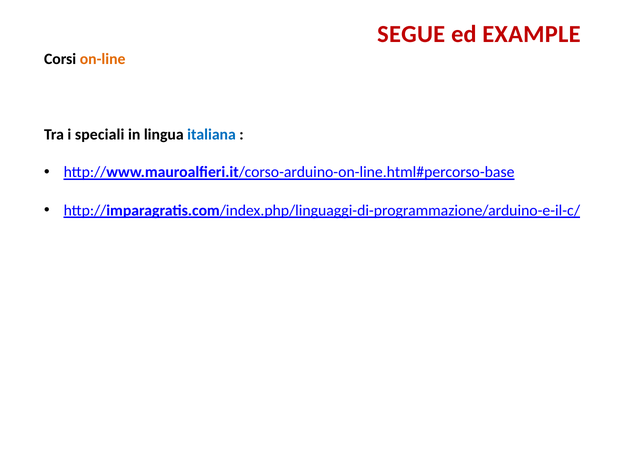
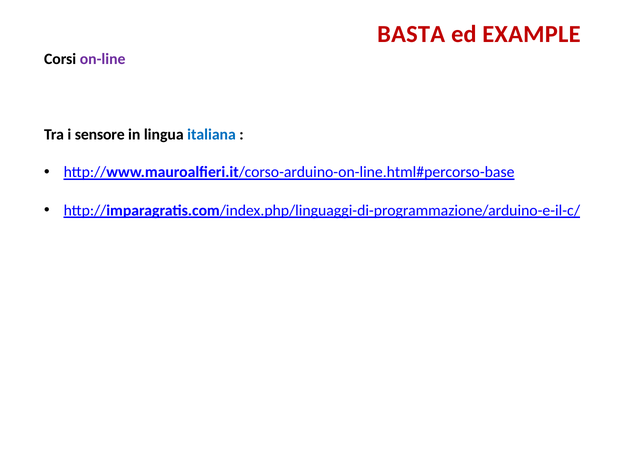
SEGUE: SEGUE -> BASTA
on-line colour: orange -> purple
speciali: speciali -> sensore
